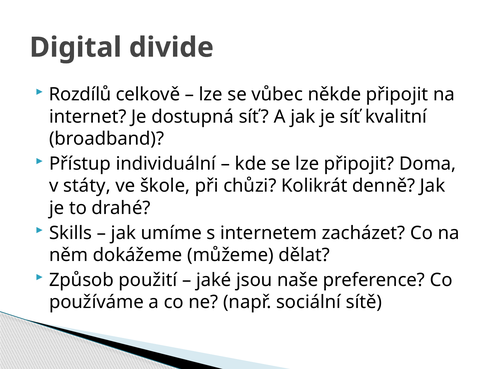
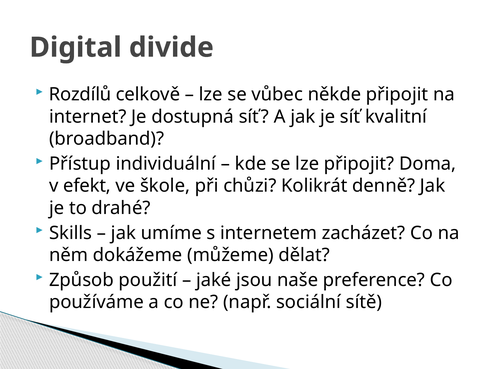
státy: státy -> efekt
